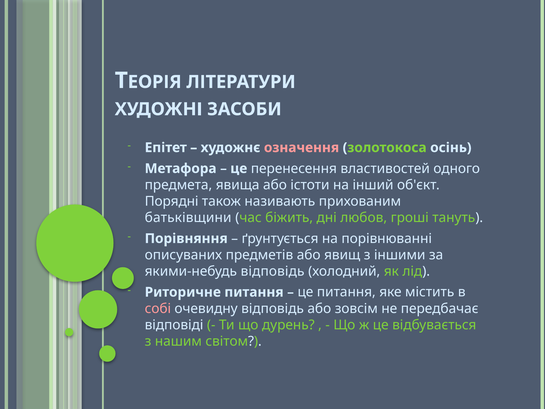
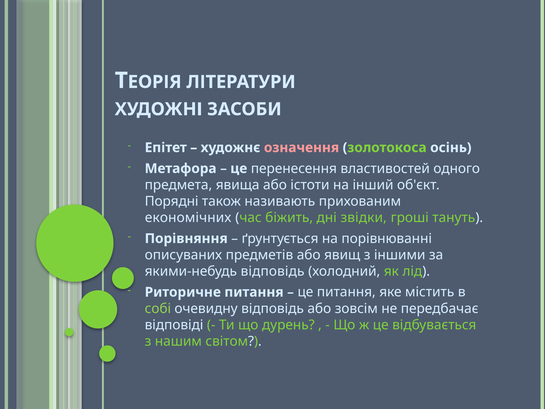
батьківщини: батьківщини -> економічних
любов: любов -> звідки
собі colour: pink -> light green
